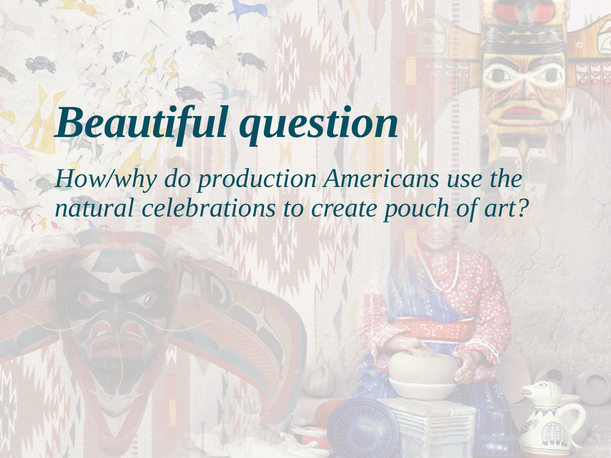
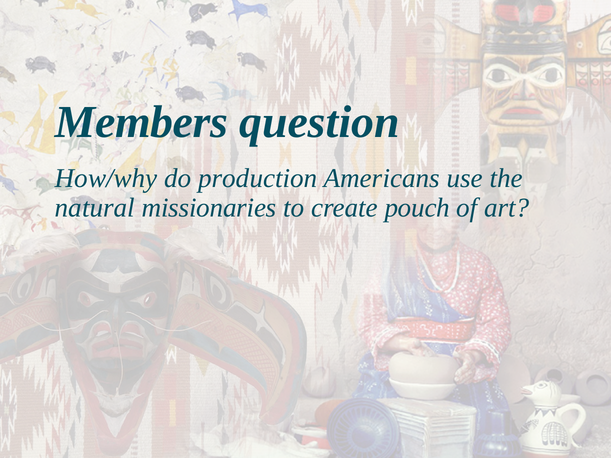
Beautiful: Beautiful -> Members
celebrations: celebrations -> missionaries
